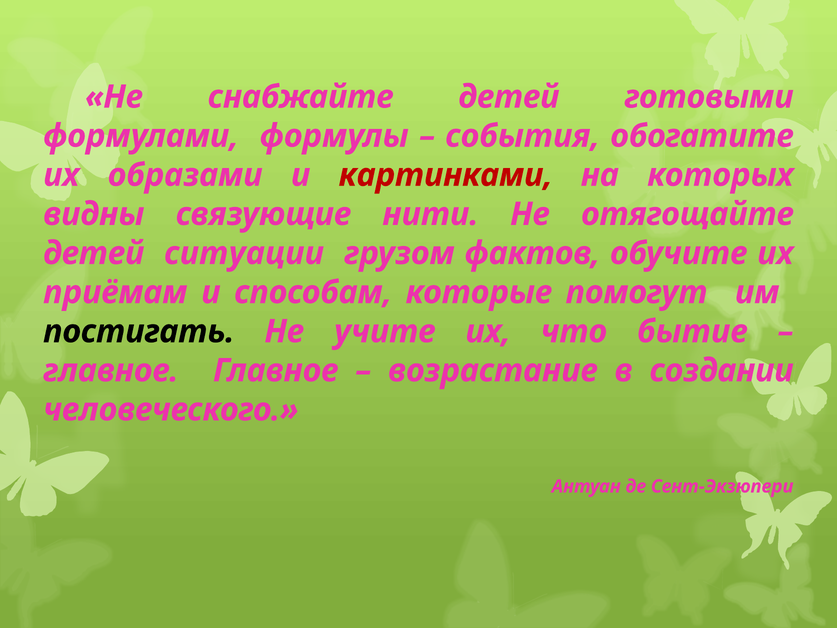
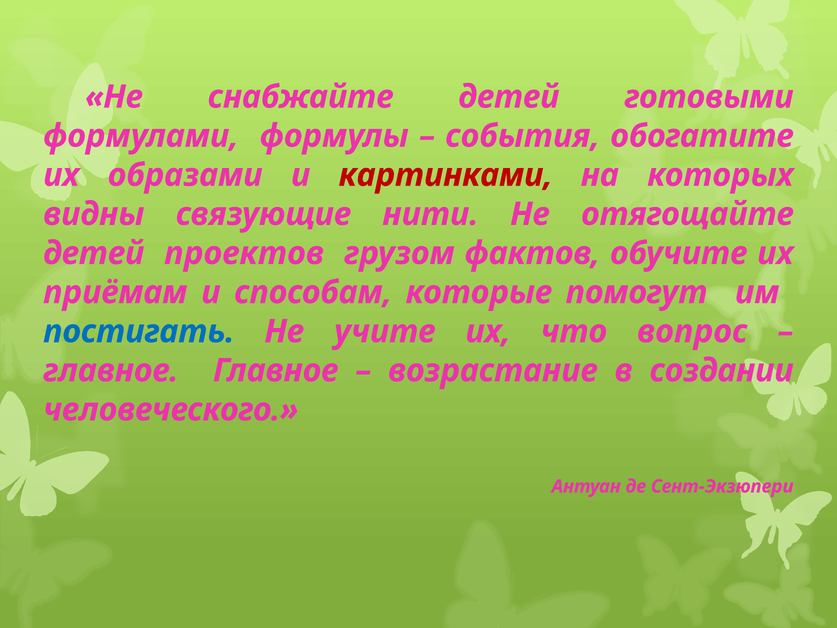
ситуации: ситуации -> проектов
постигать colour: black -> blue
бытие: бытие -> вопрос
